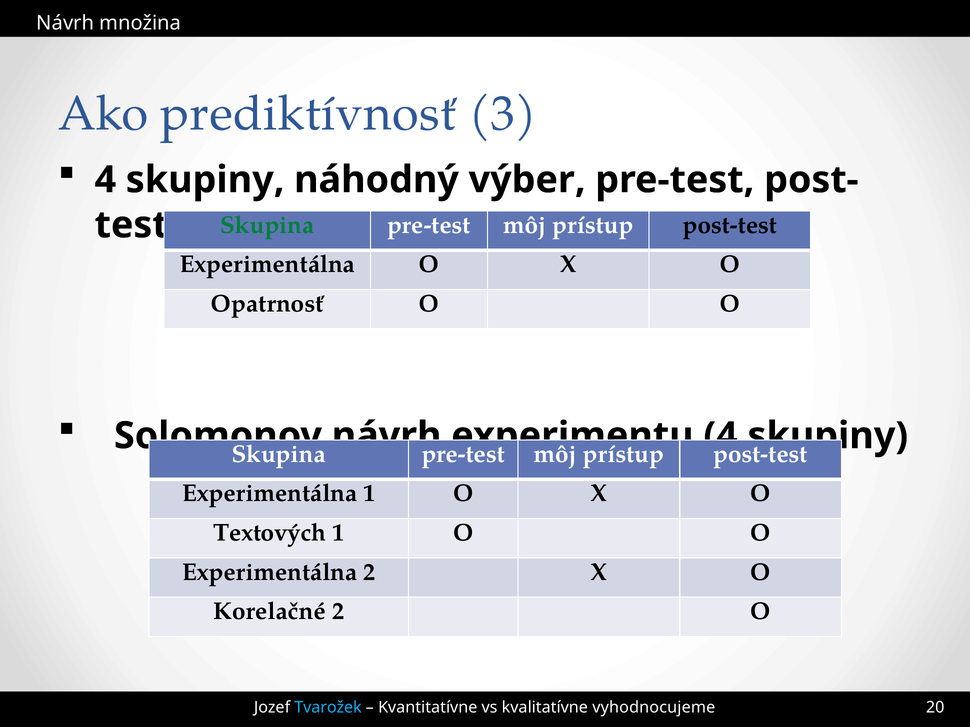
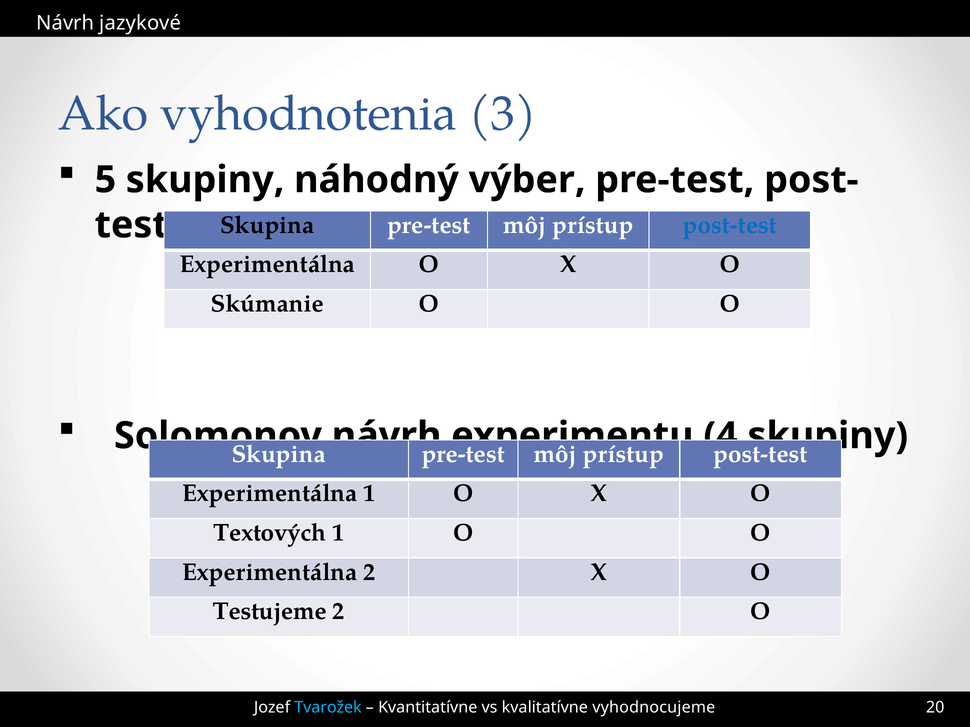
množina: množina -> jazykové
prediktívnosť: prediktívnosť -> vyhodnotenia
4 at (105, 180): 4 -> 5
Skupina at (267, 225) colour: green -> black
post-test at (730, 225) colour: black -> blue
Opatrnosť: Opatrnosť -> Skúmanie
Korelačné: Korelačné -> Testujeme
